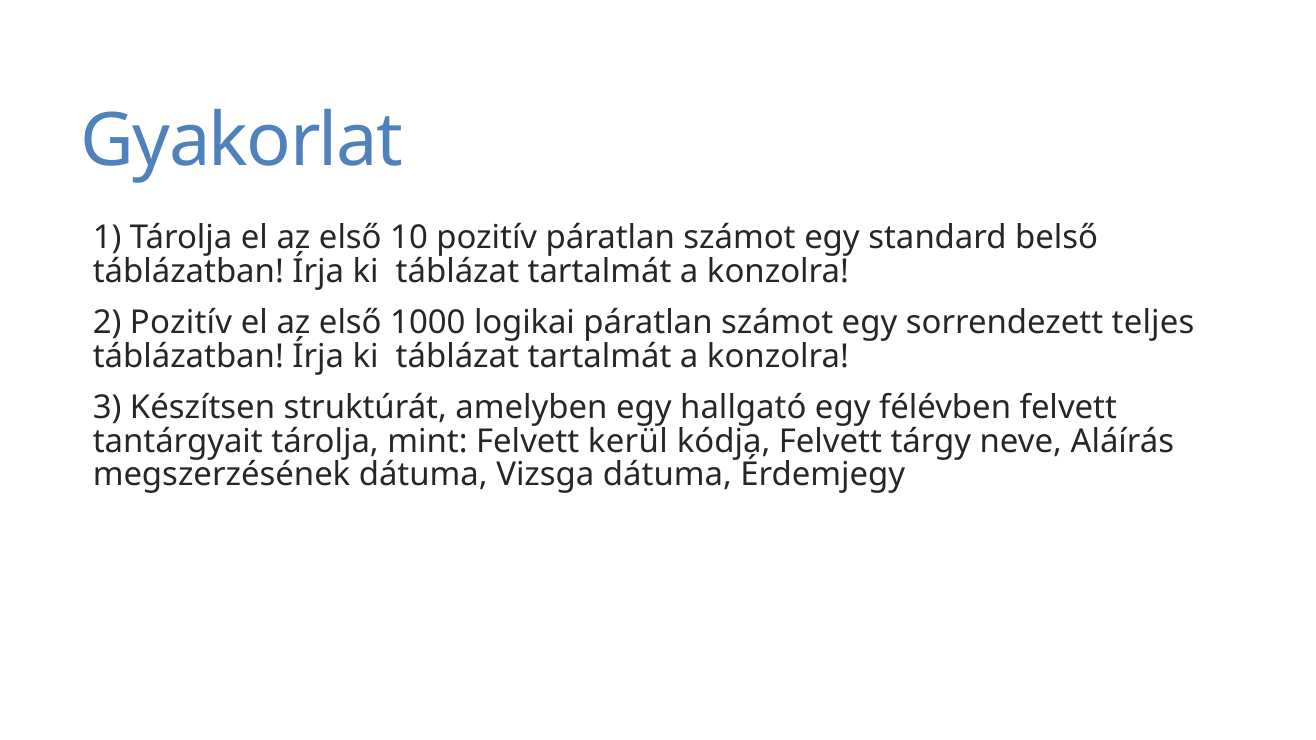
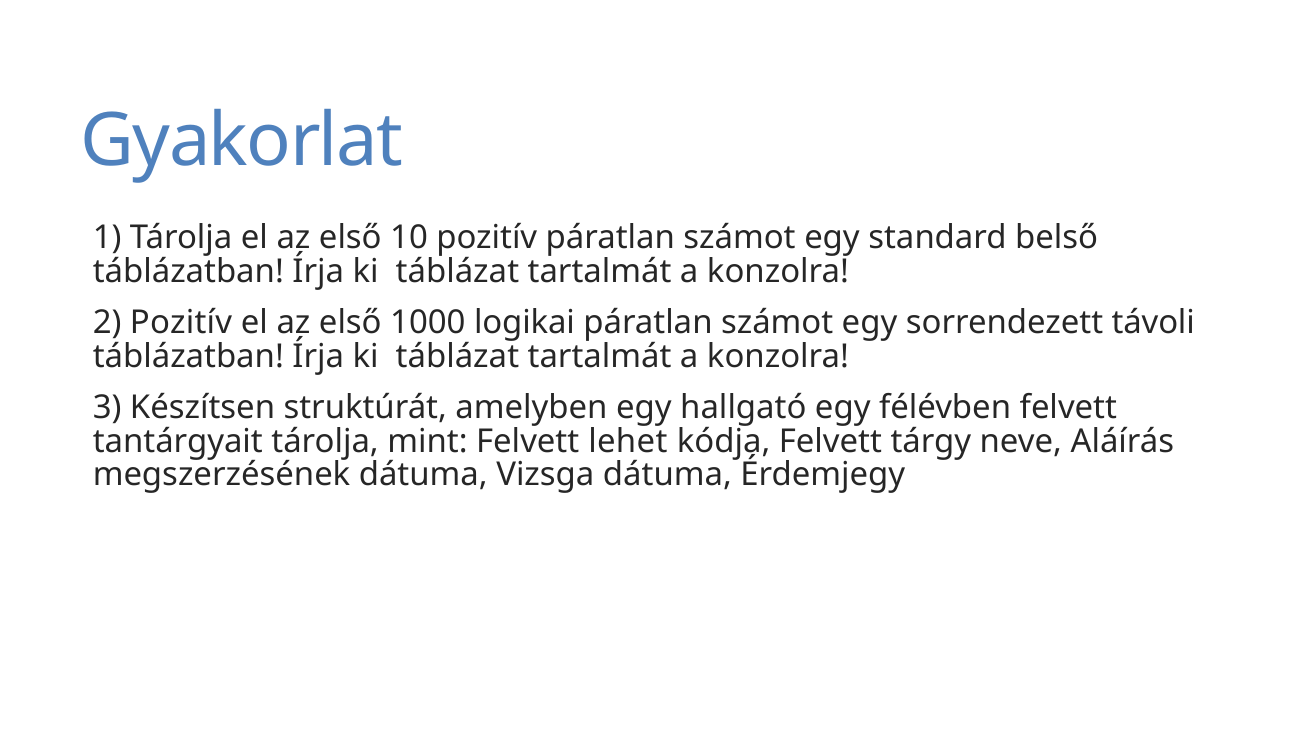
teljes: teljes -> távoli
kerül: kerül -> lehet
